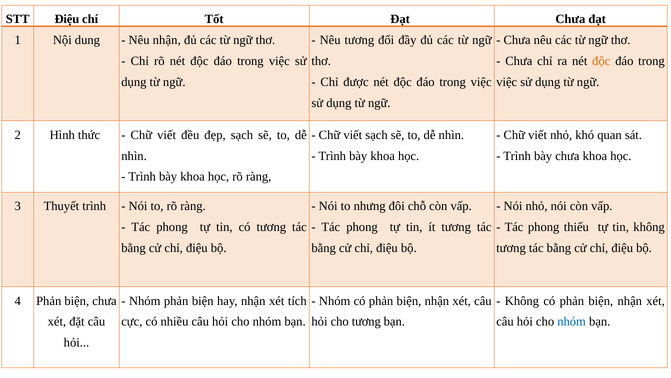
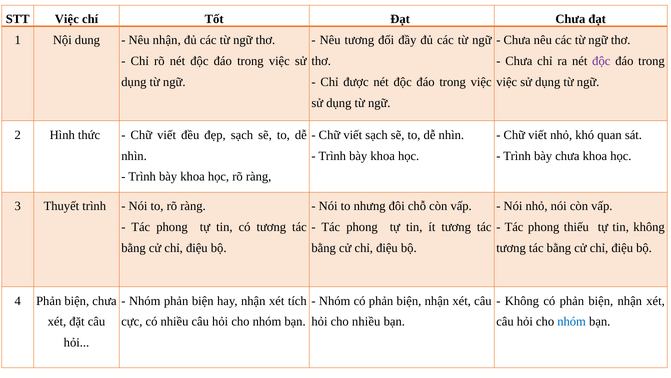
STT Điệu: Điệu -> Việc
độc at (601, 61) colour: orange -> purple
cho tương: tương -> nhiều
